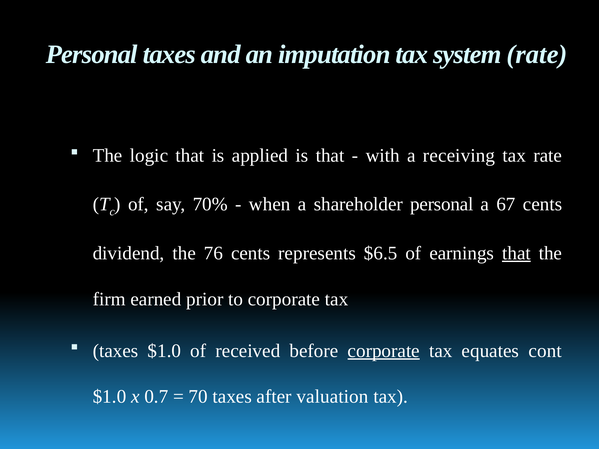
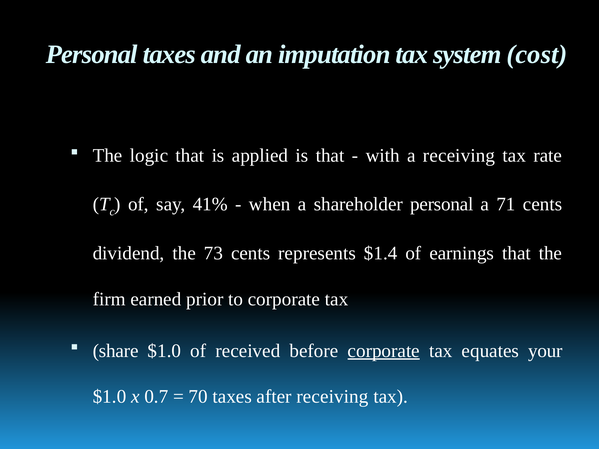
system rate: rate -> cost
70%: 70% -> 41%
67: 67 -> 71
76: 76 -> 73
$6.5: $6.5 -> $1.4
that at (516, 253) underline: present -> none
taxes at (116, 351): taxes -> share
cont: cont -> your
after valuation: valuation -> receiving
